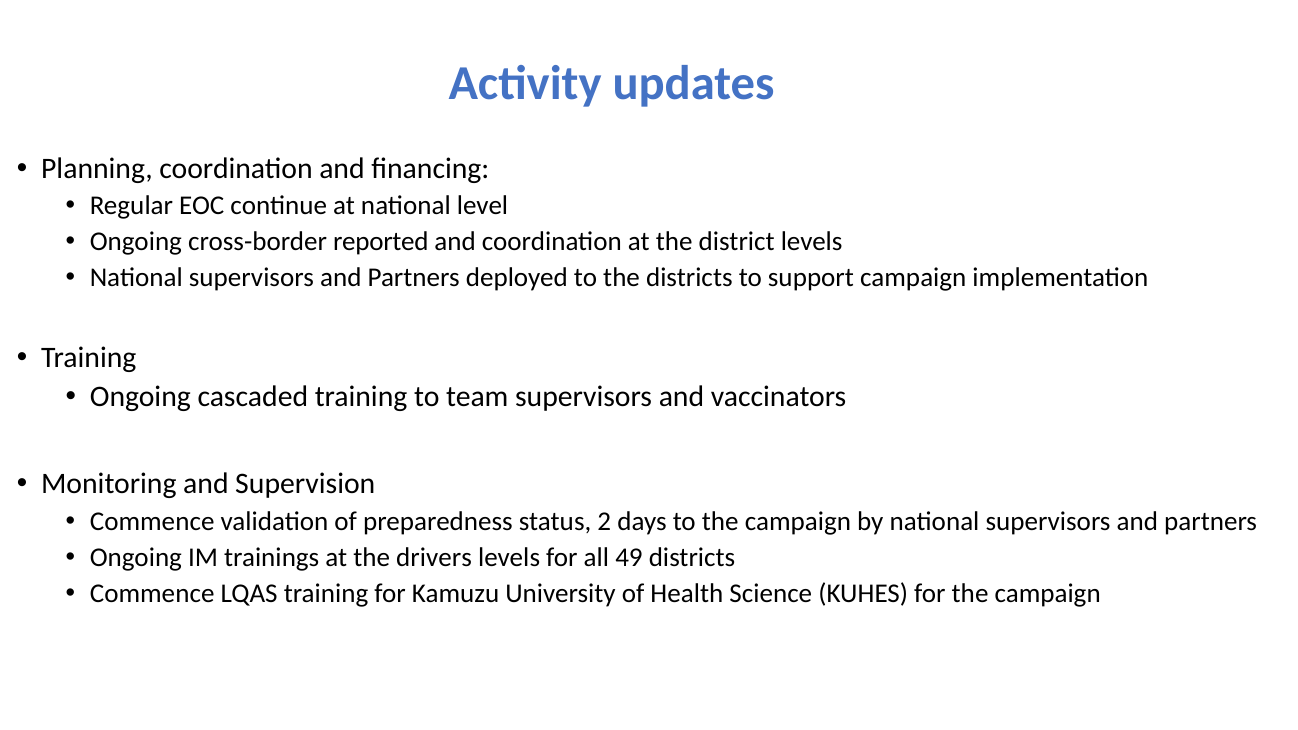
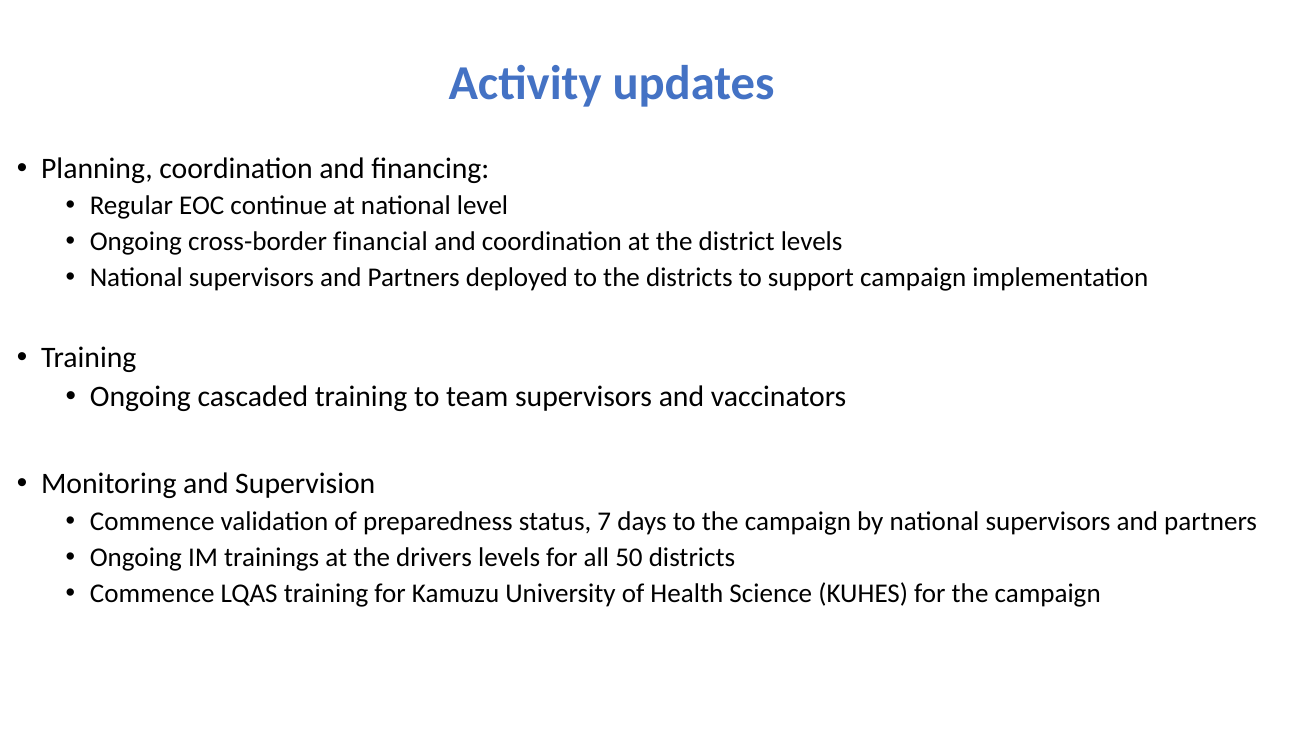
reported: reported -> financial
2: 2 -> 7
49: 49 -> 50
